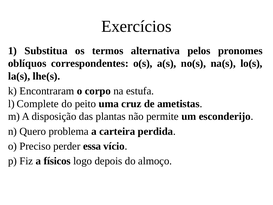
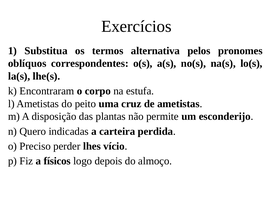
l Complete: Complete -> Ametistas
problema: problema -> indicadas
essa: essa -> lhes
